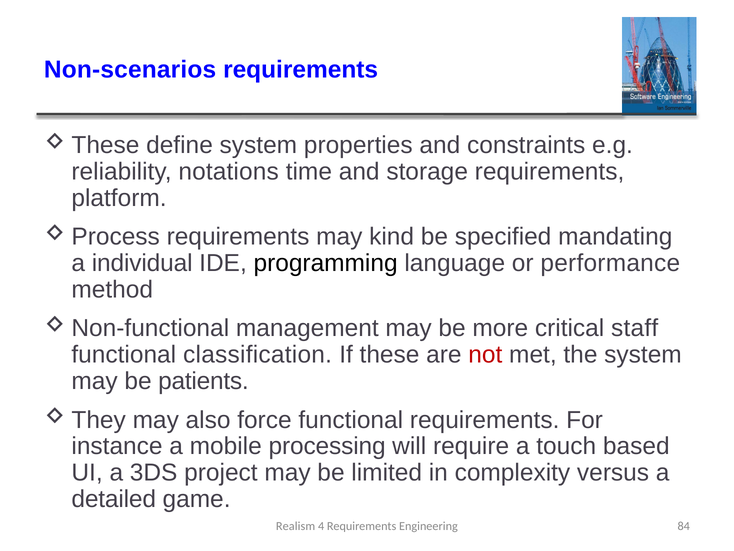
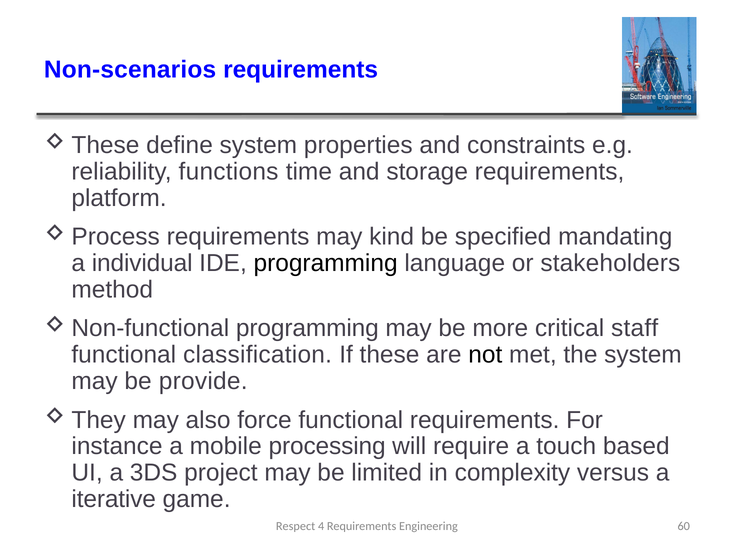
notations: notations -> functions
performance: performance -> stakeholders
management at (307, 328): management -> programming
not colour: red -> black
patients: patients -> provide
detailed: detailed -> iterative
Realism: Realism -> Respect
84: 84 -> 60
